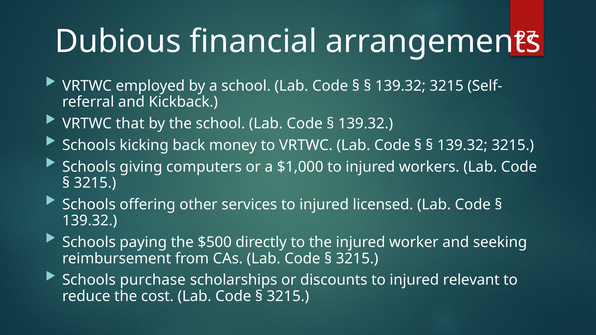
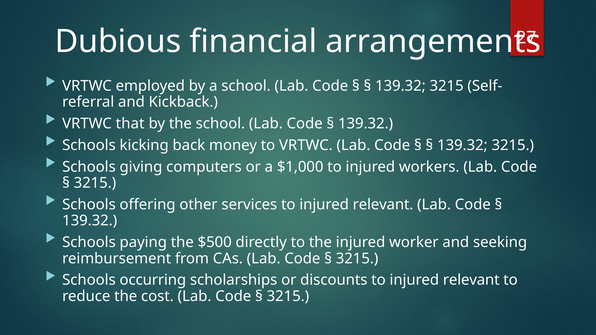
services to injured licensed: licensed -> relevant
purchase: purchase -> occurring
